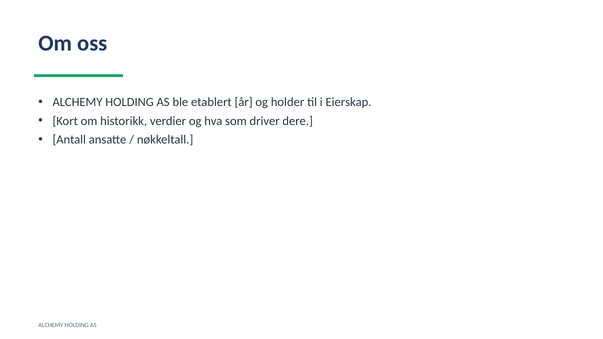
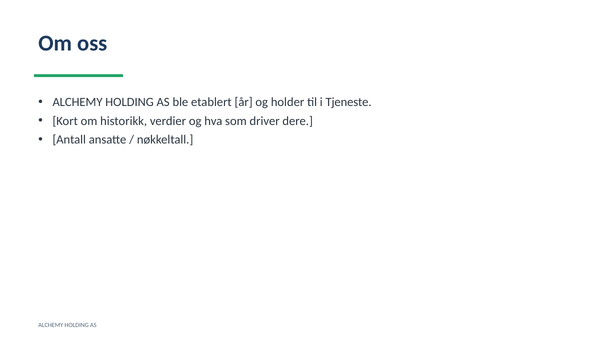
Eierskap: Eierskap -> Tjeneste
